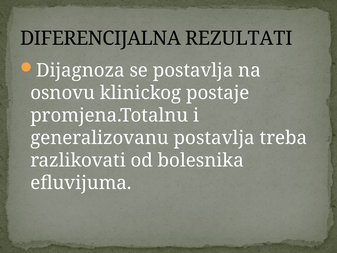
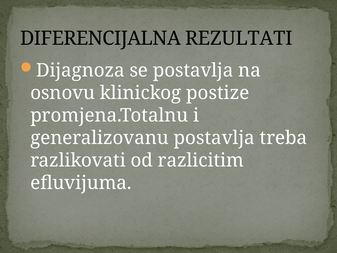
postaje: postaje -> postize
bolesnika: bolesnika -> razlicitim
